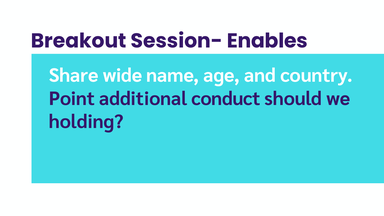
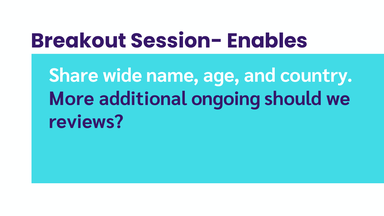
Point: Point -> More
conduct: conduct -> ongoing
holding: holding -> reviews
